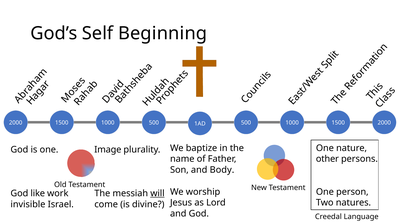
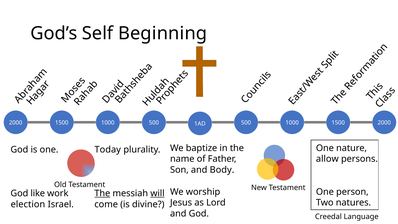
Image: Image -> Today
other: other -> allow
The at (102, 193) underline: none -> present
invisible: invisible -> election
